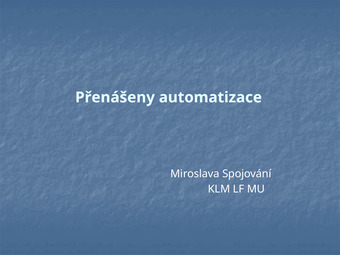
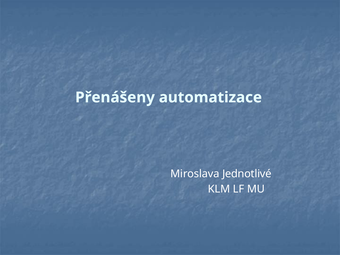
Spojování: Spojování -> Jednotlivé
